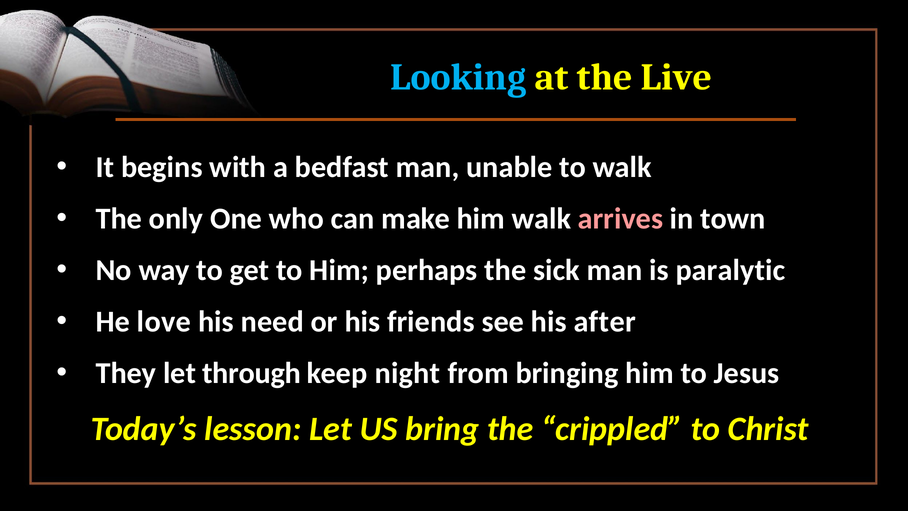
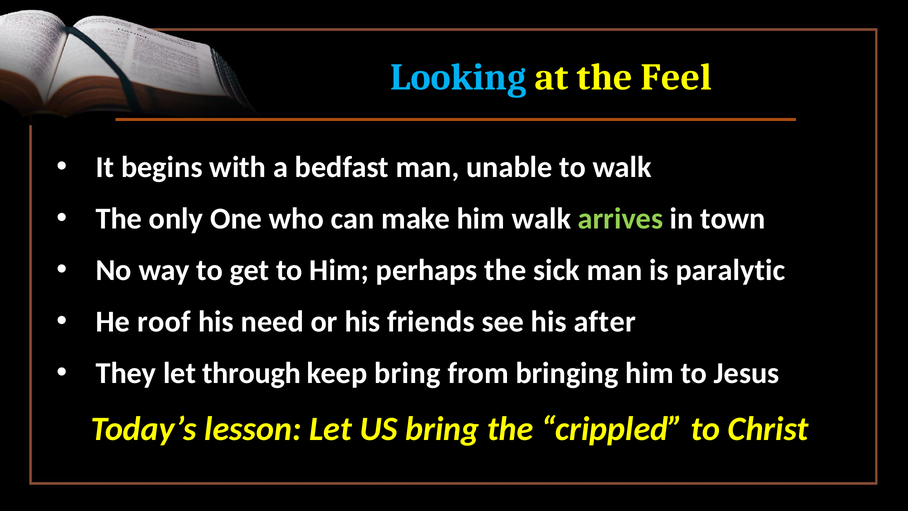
Live: Live -> Feel
arrives colour: pink -> light green
love: love -> roof
keep night: night -> bring
